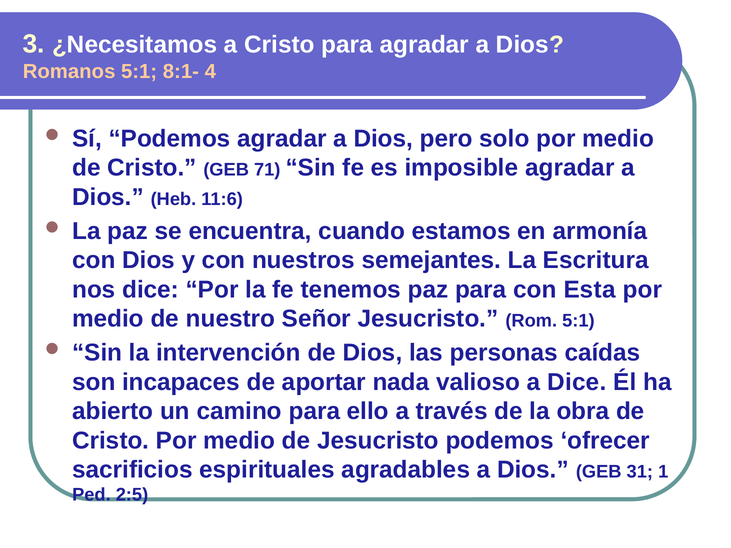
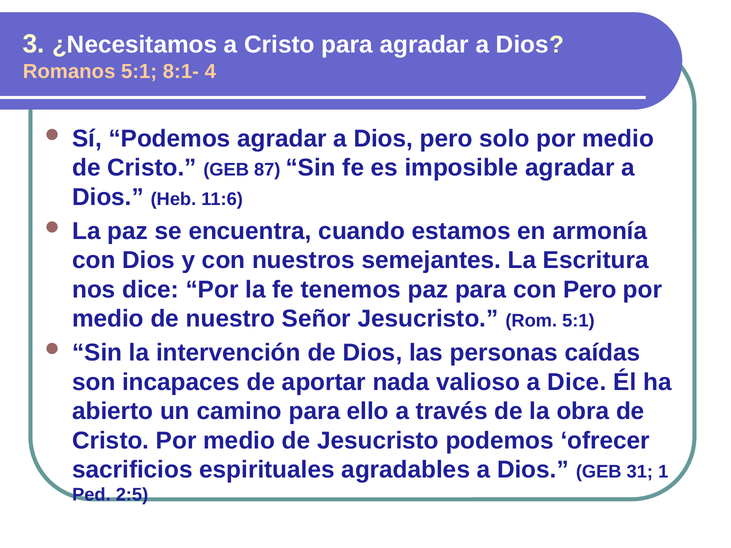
71: 71 -> 87
con Esta: Esta -> Pero
